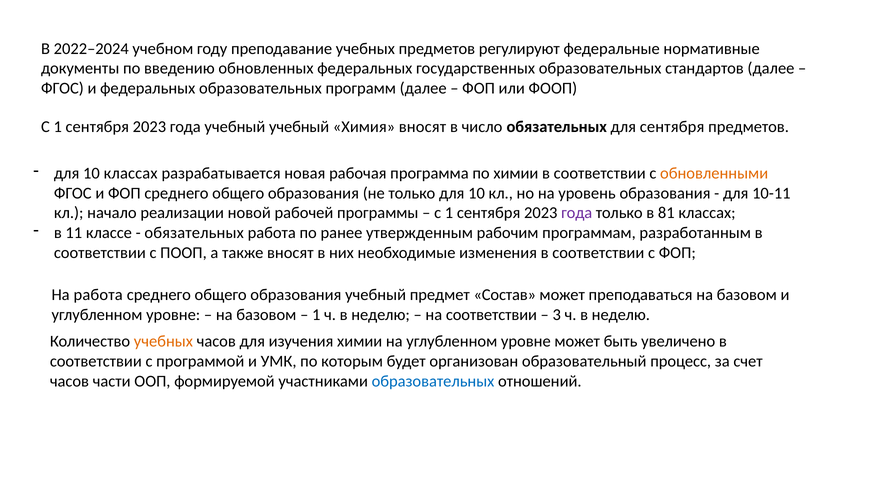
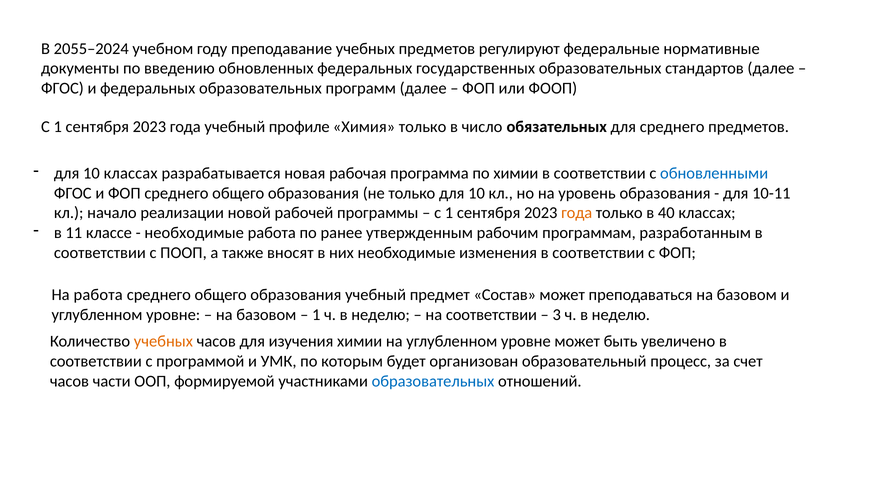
2022–2024: 2022–2024 -> 2055–2024
учебный учебный: учебный -> профиле
Химия вносят: вносят -> только
для сентября: сентября -> среднего
обновленными colour: orange -> blue
года at (577, 213) colour: purple -> orange
81: 81 -> 40
обязательных at (194, 233): обязательных -> необходимые
